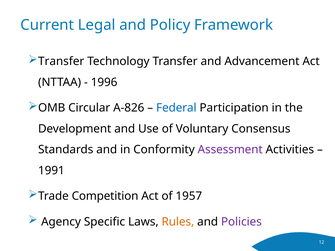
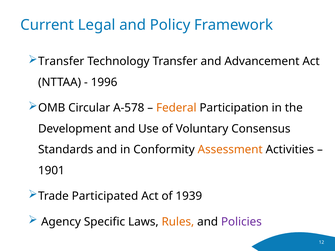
A-826: A-826 -> A-578
Federal colour: blue -> orange
Assessment colour: purple -> orange
1991: 1991 -> 1901
Competition: Competition -> Participated
1957: 1957 -> 1939
